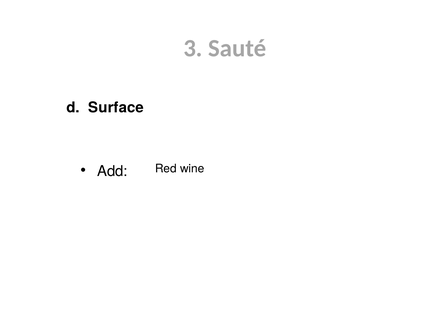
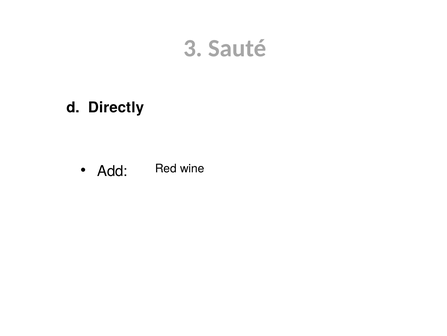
Surface: Surface -> Directly
